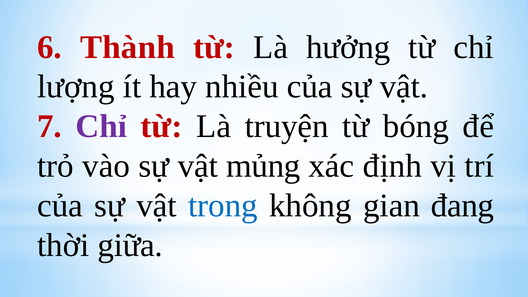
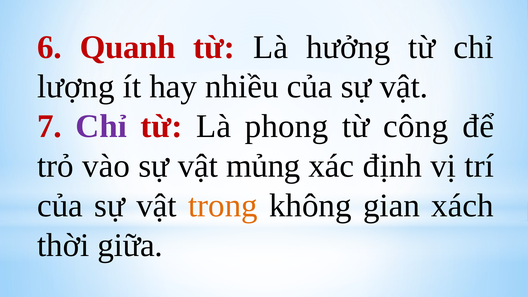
Thành: Thành -> Quanh
truyện: truyện -> phong
bóng: bóng -> công
trong colour: blue -> orange
đang: đang -> xách
